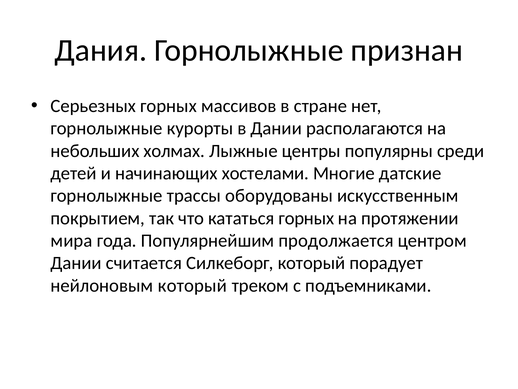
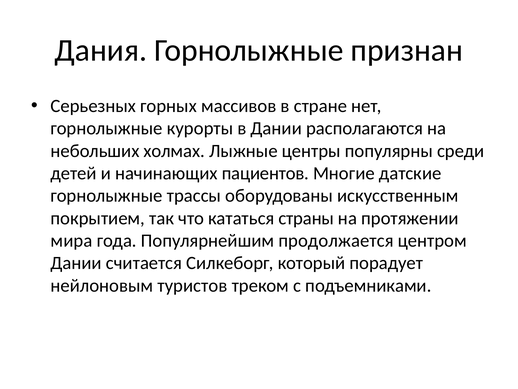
хостелами: хостелами -> пациентов
кататься горных: горных -> страны
нейлоновым который: который -> туристов
